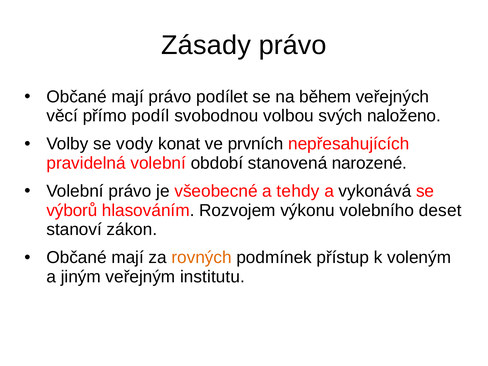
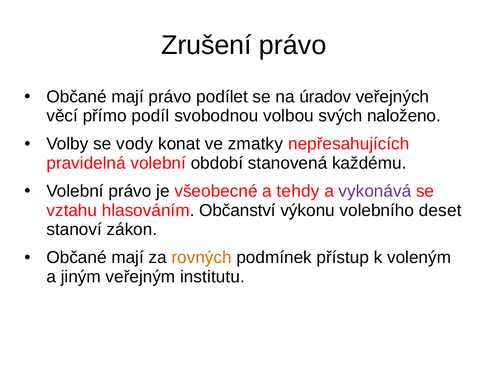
Zásady: Zásady -> Zrušení
během: během -> úradov
prvních: prvních -> zmatky
narozené: narozené -> každému
vykonává colour: black -> purple
výborů: výborů -> vztahu
Rozvojem: Rozvojem -> Občanství
